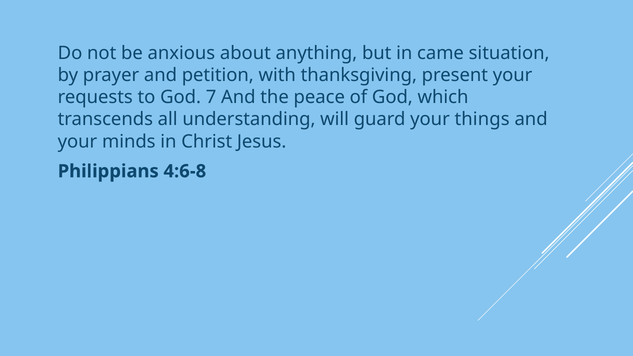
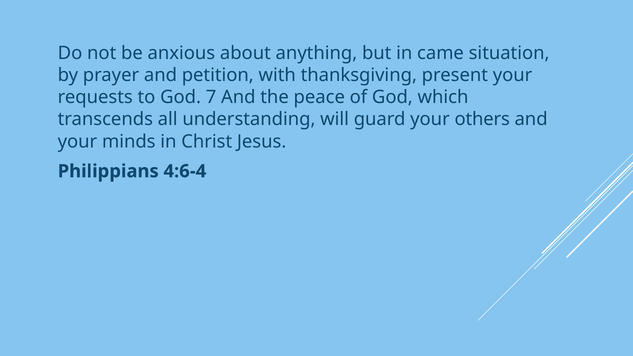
things: things -> others
4:6-8: 4:6-8 -> 4:6-4
